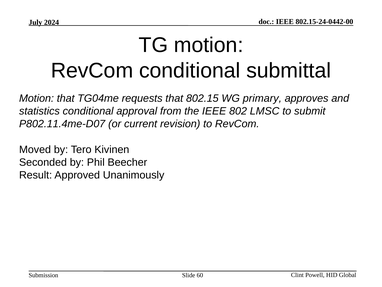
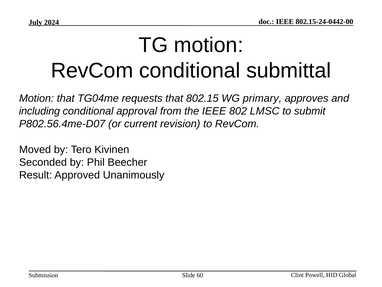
statistics: statistics -> including
P802.11.4me-D07: P802.11.4me-D07 -> P802.56.4me-D07
